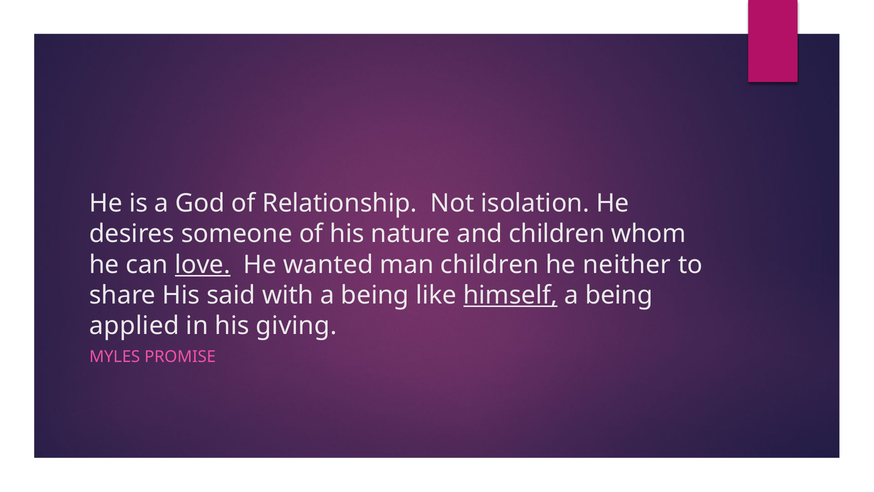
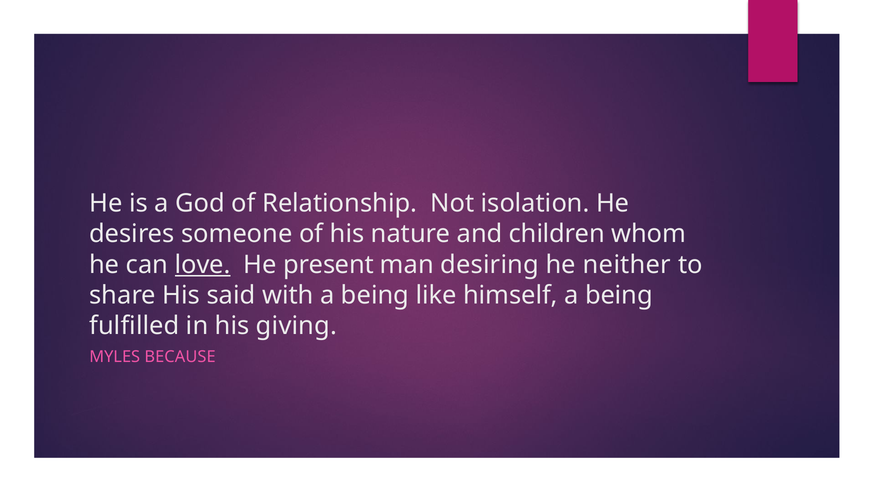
wanted: wanted -> present
man children: children -> desiring
himself underline: present -> none
applied: applied -> fulfilled
PROMISE: PROMISE -> BECAUSE
